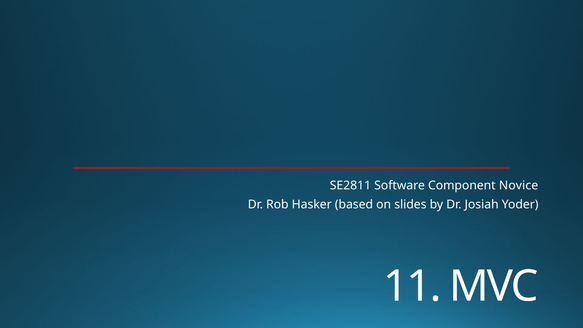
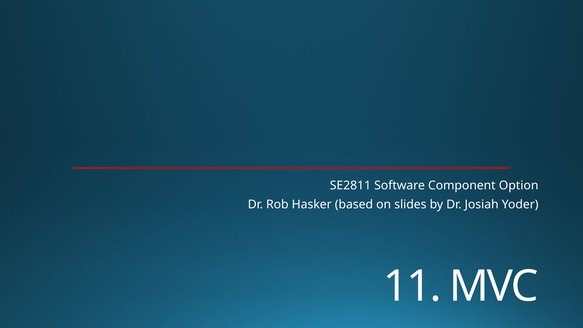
Novice: Novice -> Option
